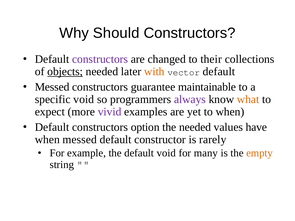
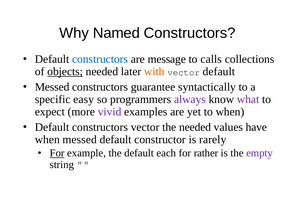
Should: Should -> Named
constructors at (100, 59) colour: purple -> blue
changed: changed -> message
their: their -> calls
maintainable: maintainable -> syntactically
specific void: void -> easy
what colour: orange -> purple
constructors option: option -> vector
For at (57, 153) underline: none -> present
default void: void -> each
many: many -> rather
empty colour: orange -> purple
